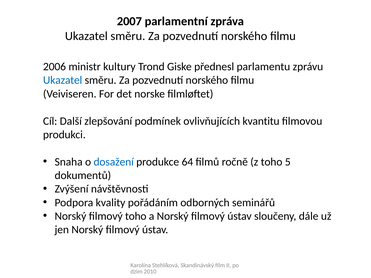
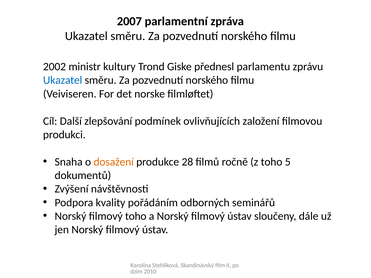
2006: 2006 -> 2002
kvantitu: kvantitu -> založení
dosažení colour: blue -> orange
64: 64 -> 28
